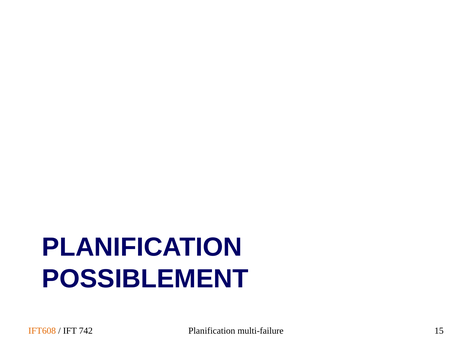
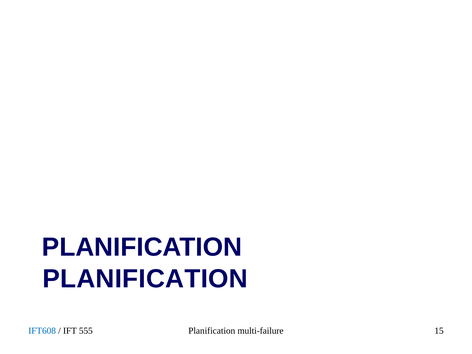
POSSIBLEMENT at (145, 279): POSSIBLEMENT -> PLANIFICATION
IFT608 colour: orange -> blue
742: 742 -> 555
